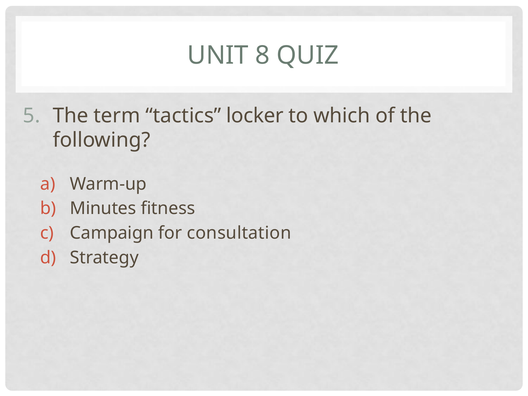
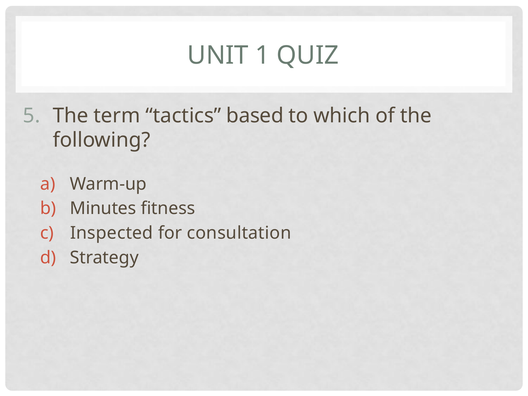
8: 8 -> 1
locker: locker -> based
Campaign: Campaign -> Inspected
